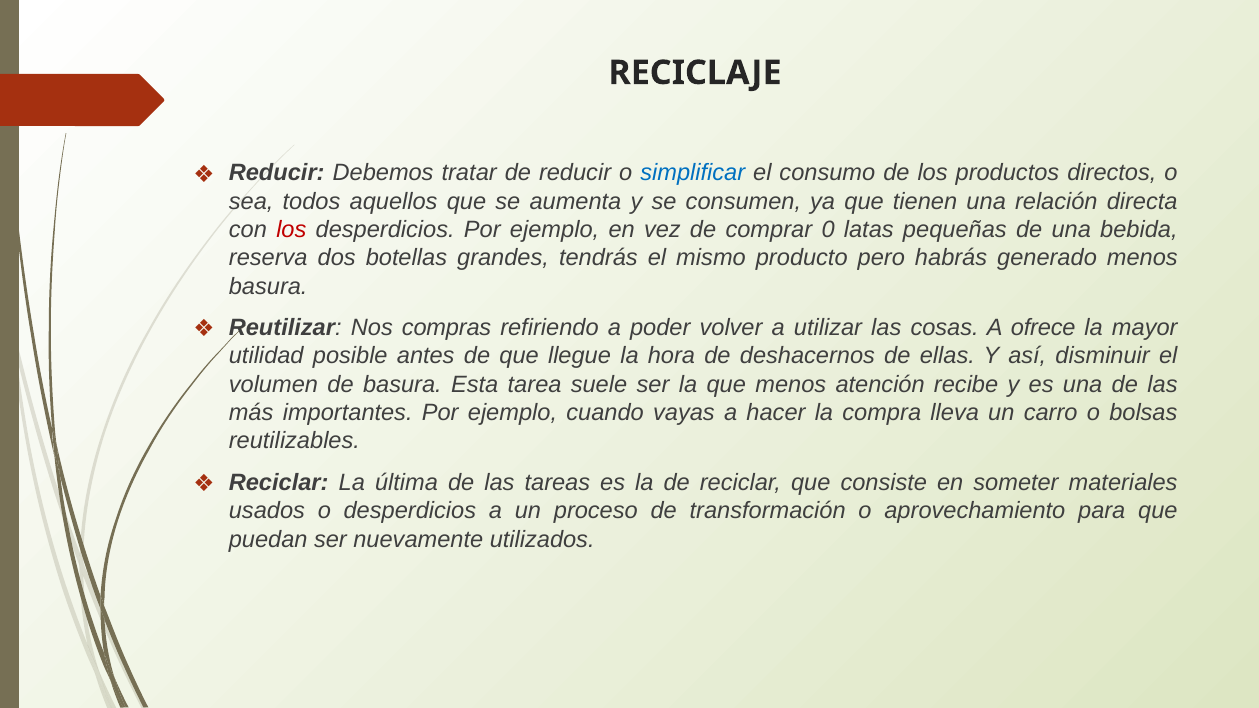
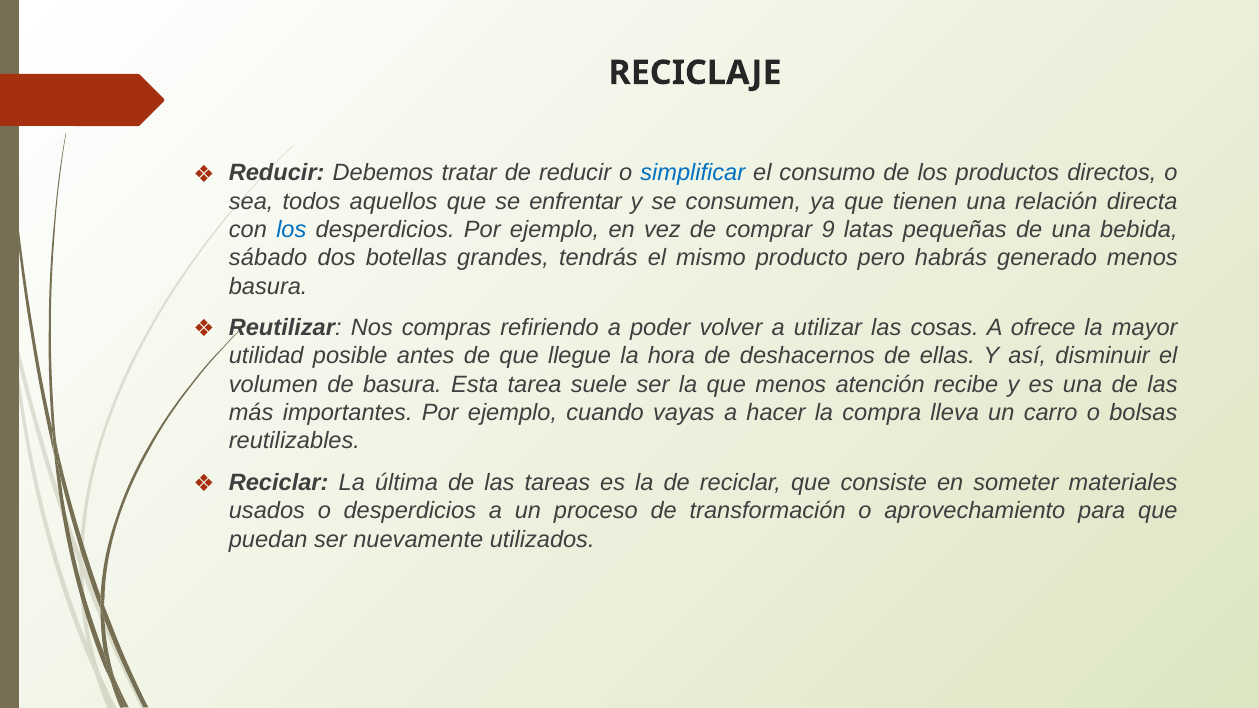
aumenta: aumenta -> enfrentar
los at (291, 230) colour: red -> blue
0: 0 -> 9
reserva: reserva -> sábado
